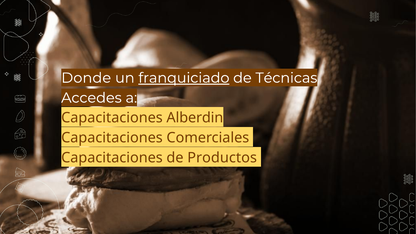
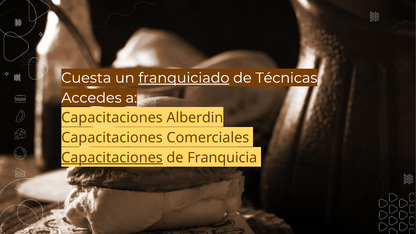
Donde: Donde -> Cuesta
Capacitaciones at (112, 158) underline: none -> present
Productos: Productos -> Franquicia
